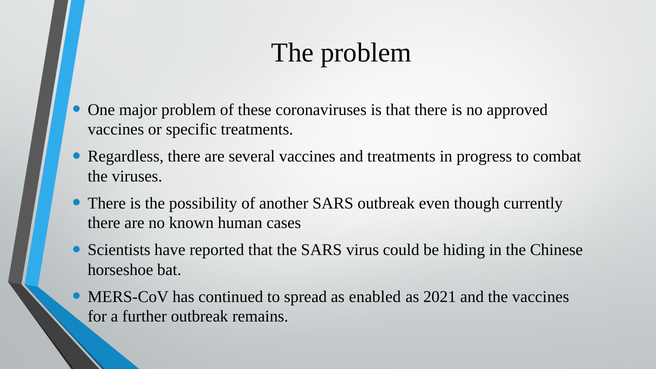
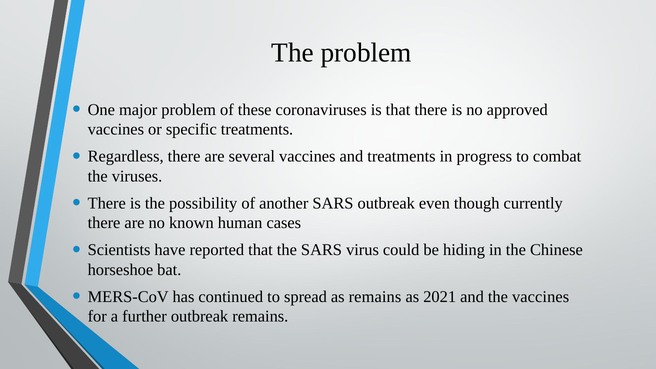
as enabled: enabled -> remains
